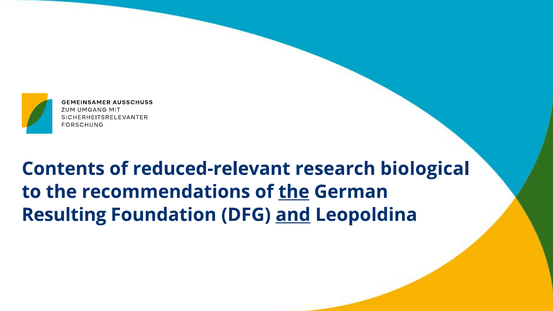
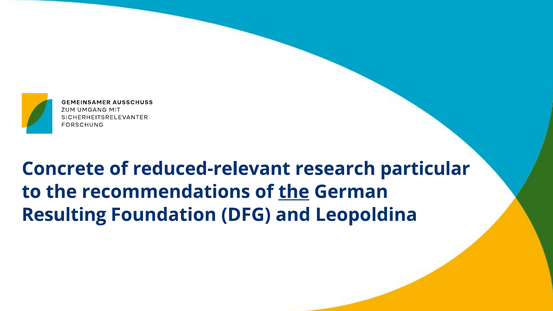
Contents: Contents -> Concrete
biological: biological -> particular
and underline: present -> none
